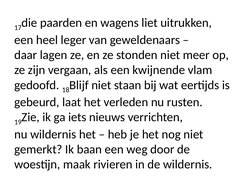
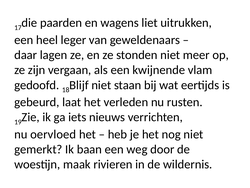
nu wildernis: wildernis -> oervloed
